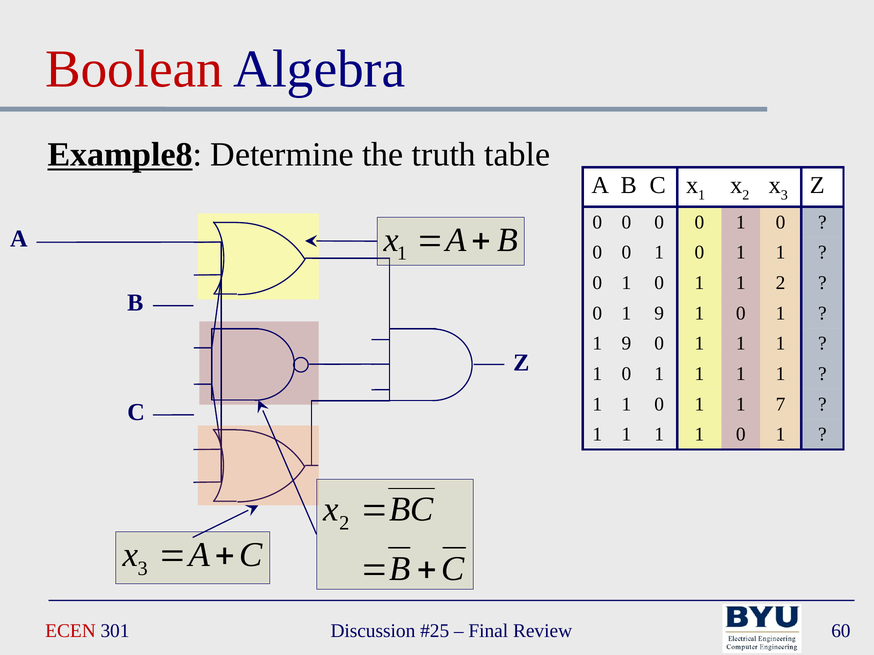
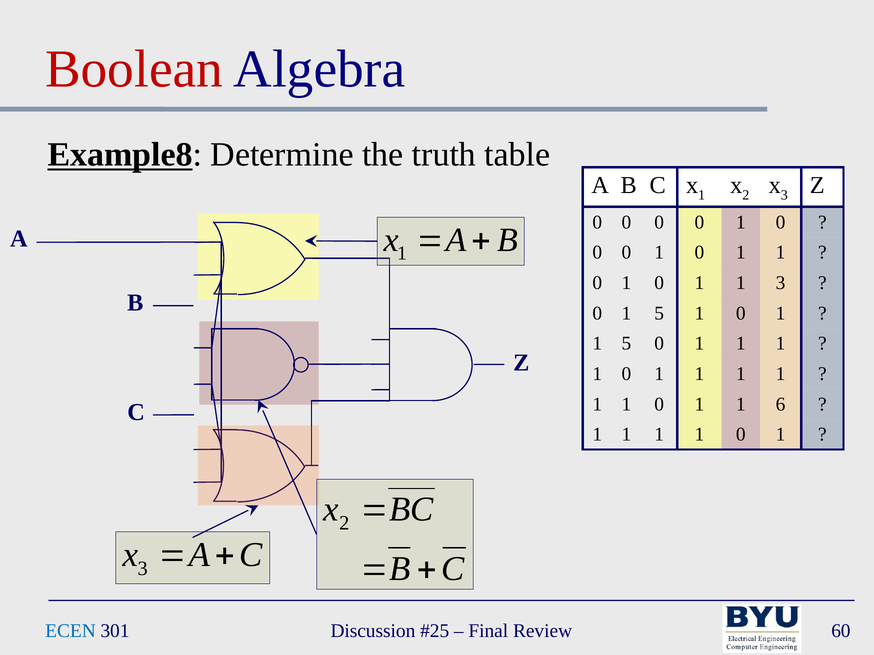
1 2: 2 -> 3
0 1 9: 9 -> 5
9 at (626, 344): 9 -> 5
7: 7 -> 6
ECEN colour: red -> blue
